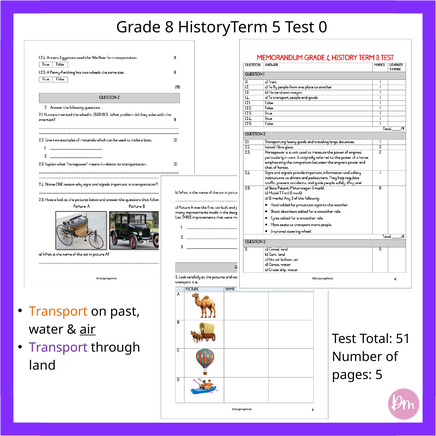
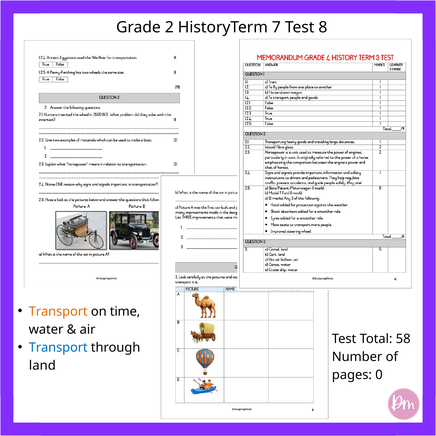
8: 8 -> 2
HistoryTerm 5: 5 -> 7
0: 0 -> 8
past: past -> time
air underline: present -> none
51: 51 -> 58
Transport at (58, 348) colour: purple -> blue
pages 5: 5 -> 0
